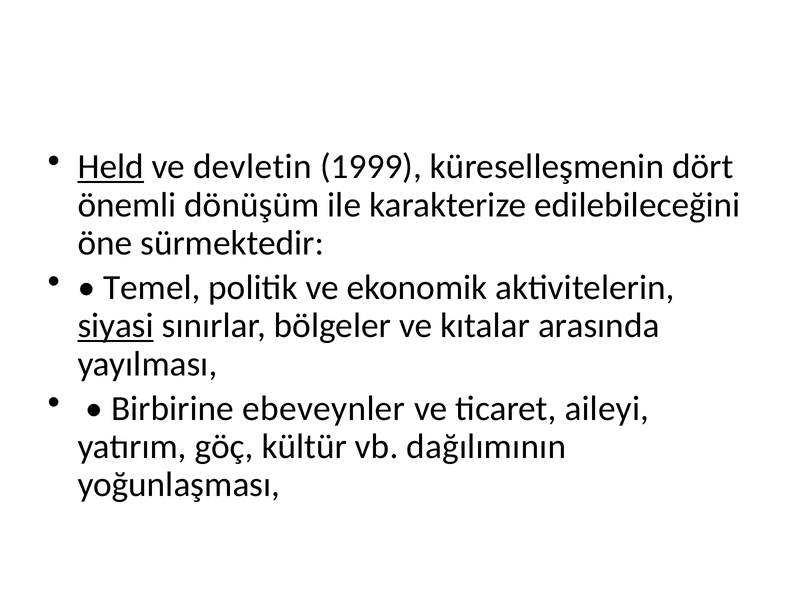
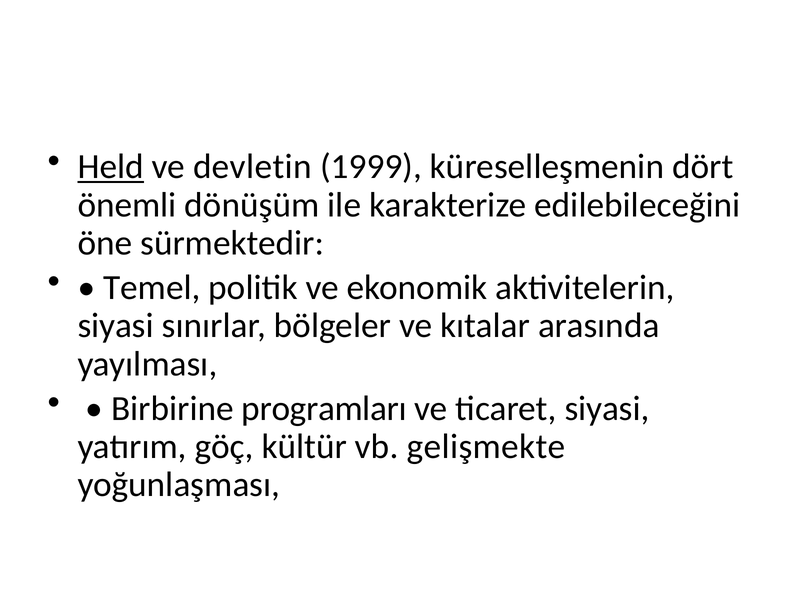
siyasi at (116, 326) underline: present -> none
ebeveynler: ebeveynler -> programları
ticaret aileyi: aileyi -> siyasi
dağılımının: dağılımının -> gelişmekte
